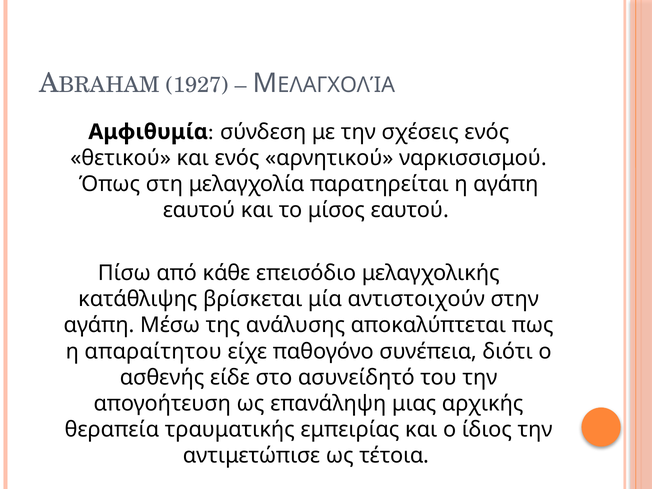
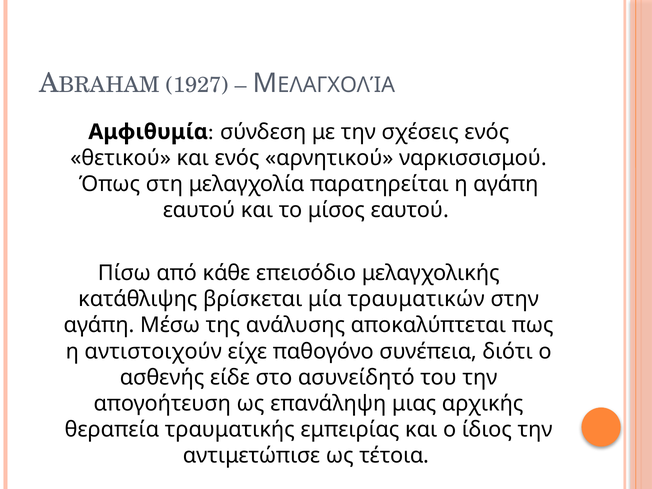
αντιστοιχούν: αντιστοιχούν -> τραυματικών
απαραίτητου: απαραίτητου -> αντιστοιχούν
